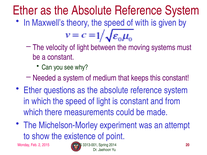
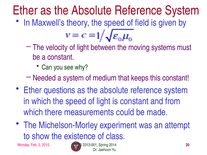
with: with -> field
point: point -> class
